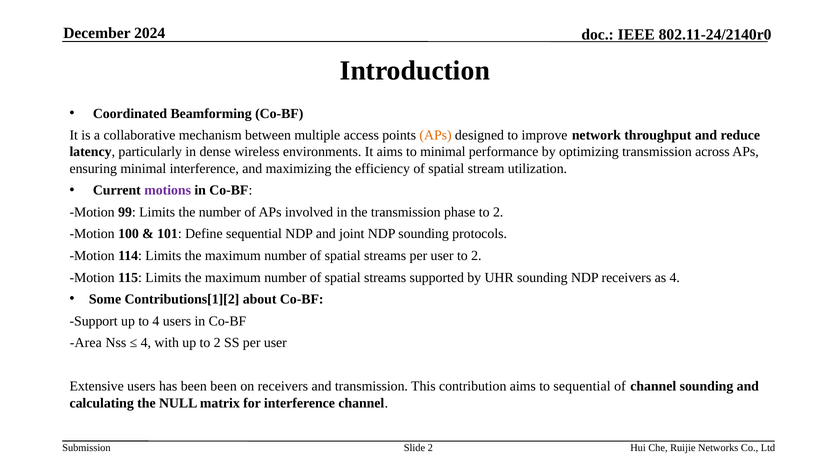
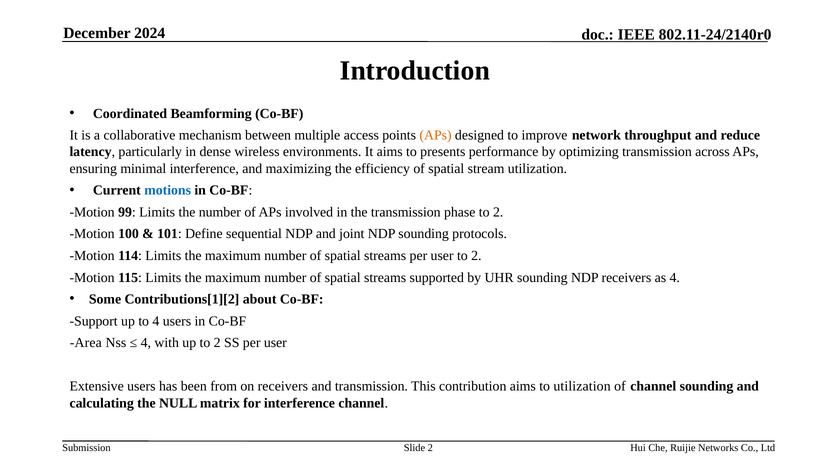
to minimal: minimal -> presents
motions colour: purple -> blue
been been: been -> from
to sequential: sequential -> utilization
